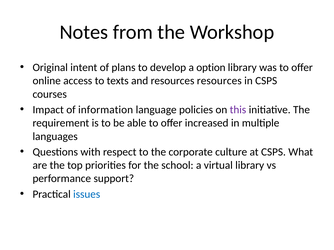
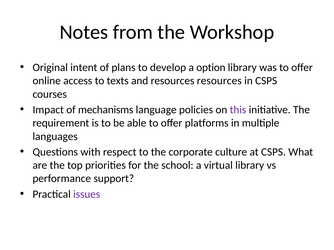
information: information -> mechanisms
increased: increased -> platforms
issues colour: blue -> purple
